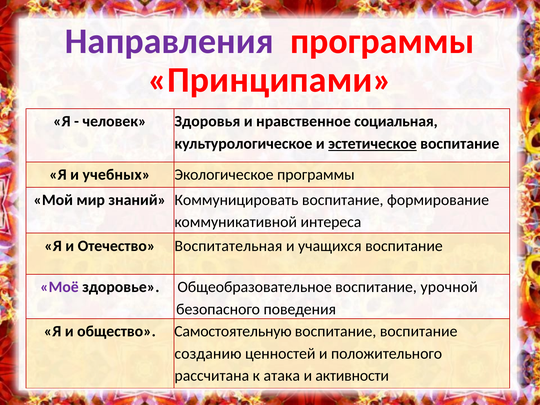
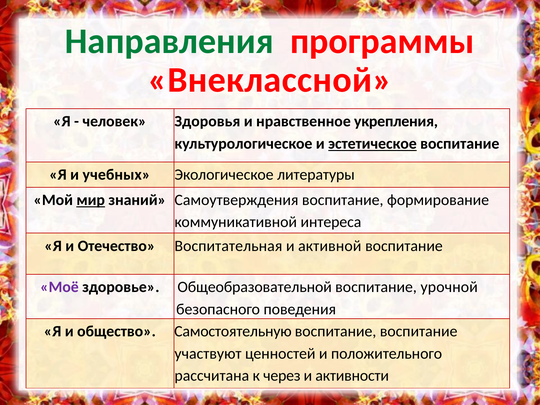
Направления colour: purple -> green
Принципами: Принципами -> Внеклассной
социальная: социальная -> укрепления
Экологическое программы: программы -> литературы
мир underline: none -> present
Коммуницировать: Коммуницировать -> Самоутверждения
учащихся: учащихся -> активной
Общеобразовательное: Общеобразовательное -> Общеобразовательной
созданию: созданию -> участвуют
атака: атака -> через
